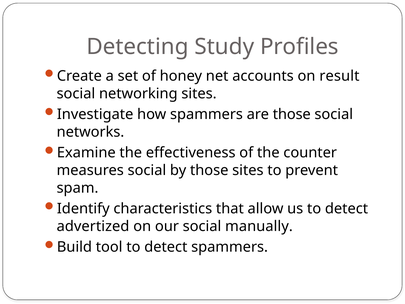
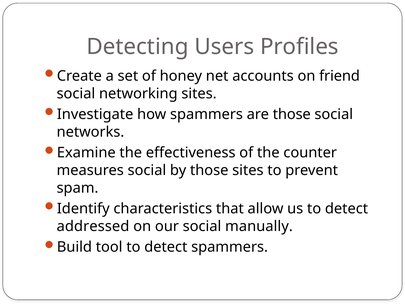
Study: Study -> Users
result: result -> friend
advertized: advertized -> addressed
